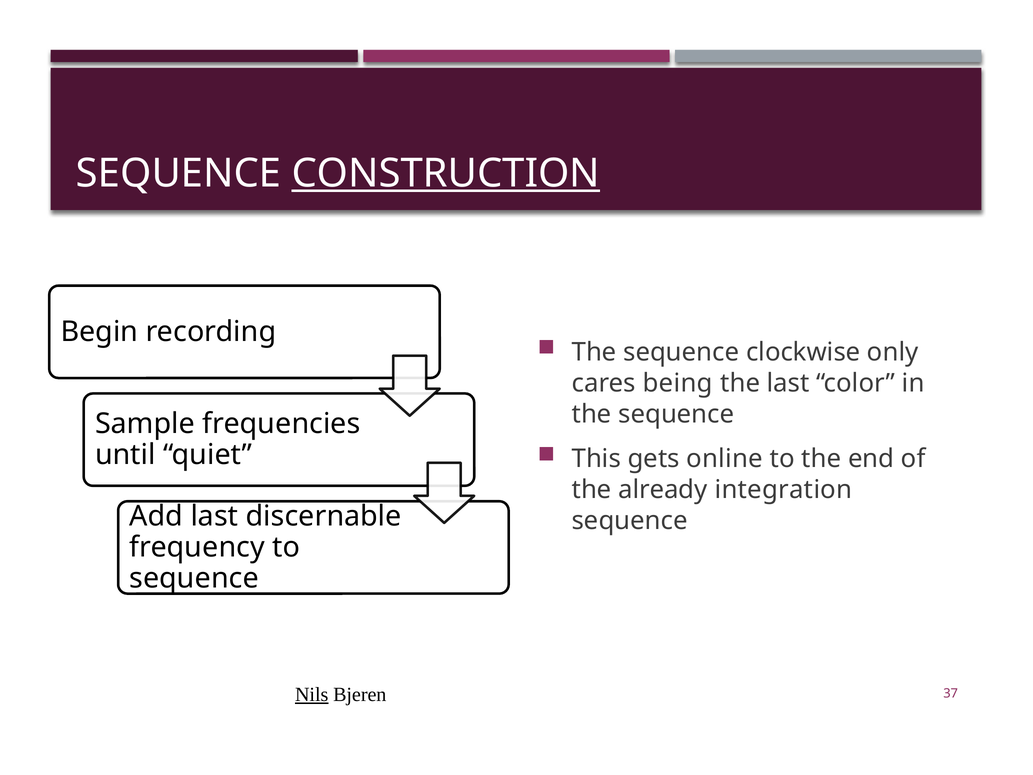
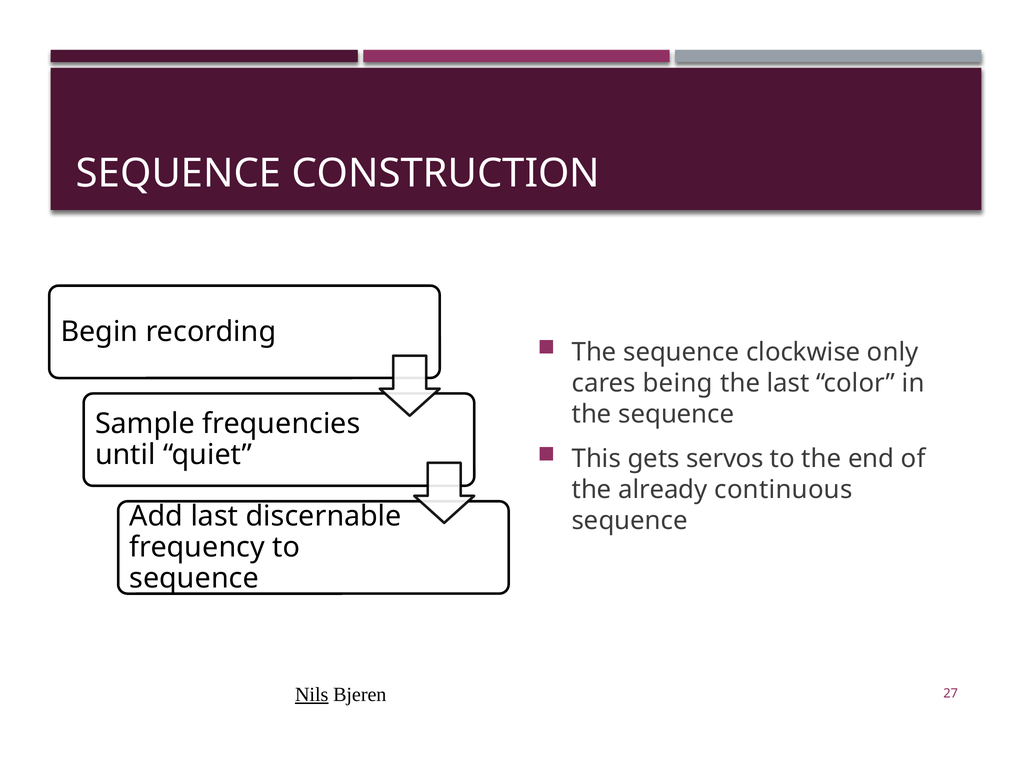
CONSTRUCTION underline: present -> none
online: online -> servos
integration: integration -> continuous
37: 37 -> 27
